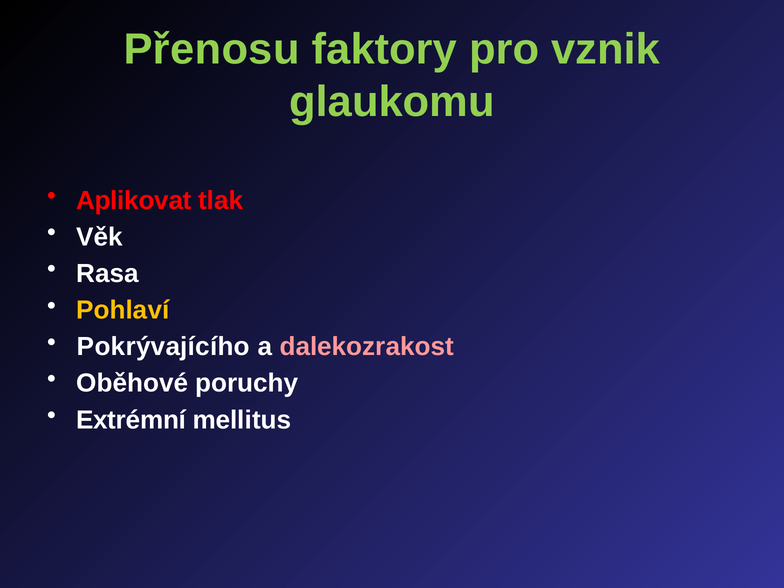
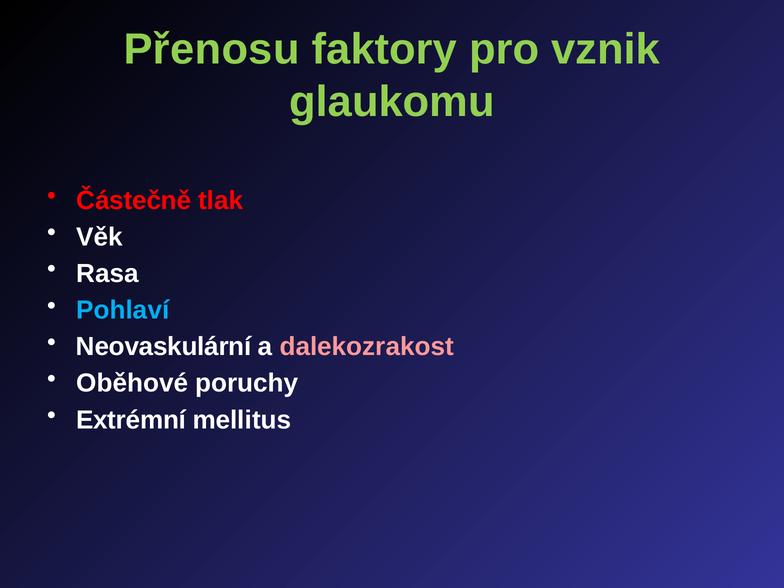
Aplikovat: Aplikovat -> Částečně
Pohlaví colour: yellow -> light blue
Pokrývajícího: Pokrývajícího -> Neovaskulární
